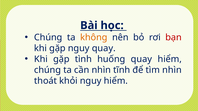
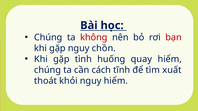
không colour: orange -> red
nguy quay: quay -> chồn
cần nhìn: nhìn -> cách
tìm nhìn: nhìn -> xuất
